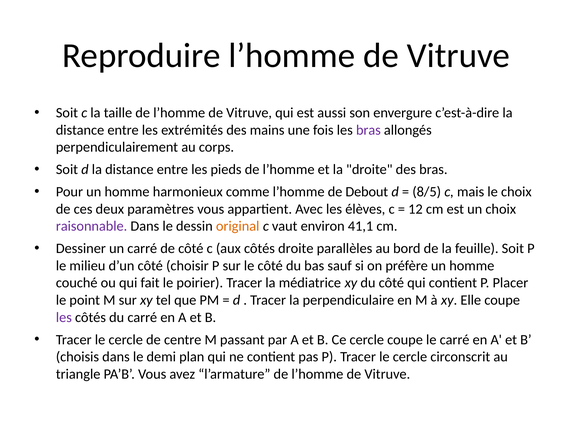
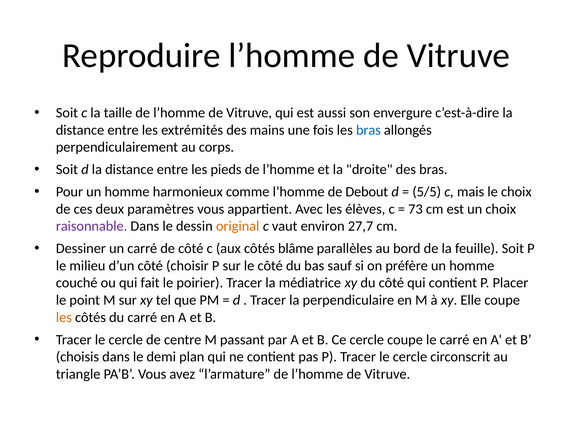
bras at (368, 130) colour: purple -> blue
8/5: 8/5 -> 5/5
12: 12 -> 73
41,1: 41,1 -> 27,7
côtés droite: droite -> blâme
les at (64, 317) colour: purple -> orange
